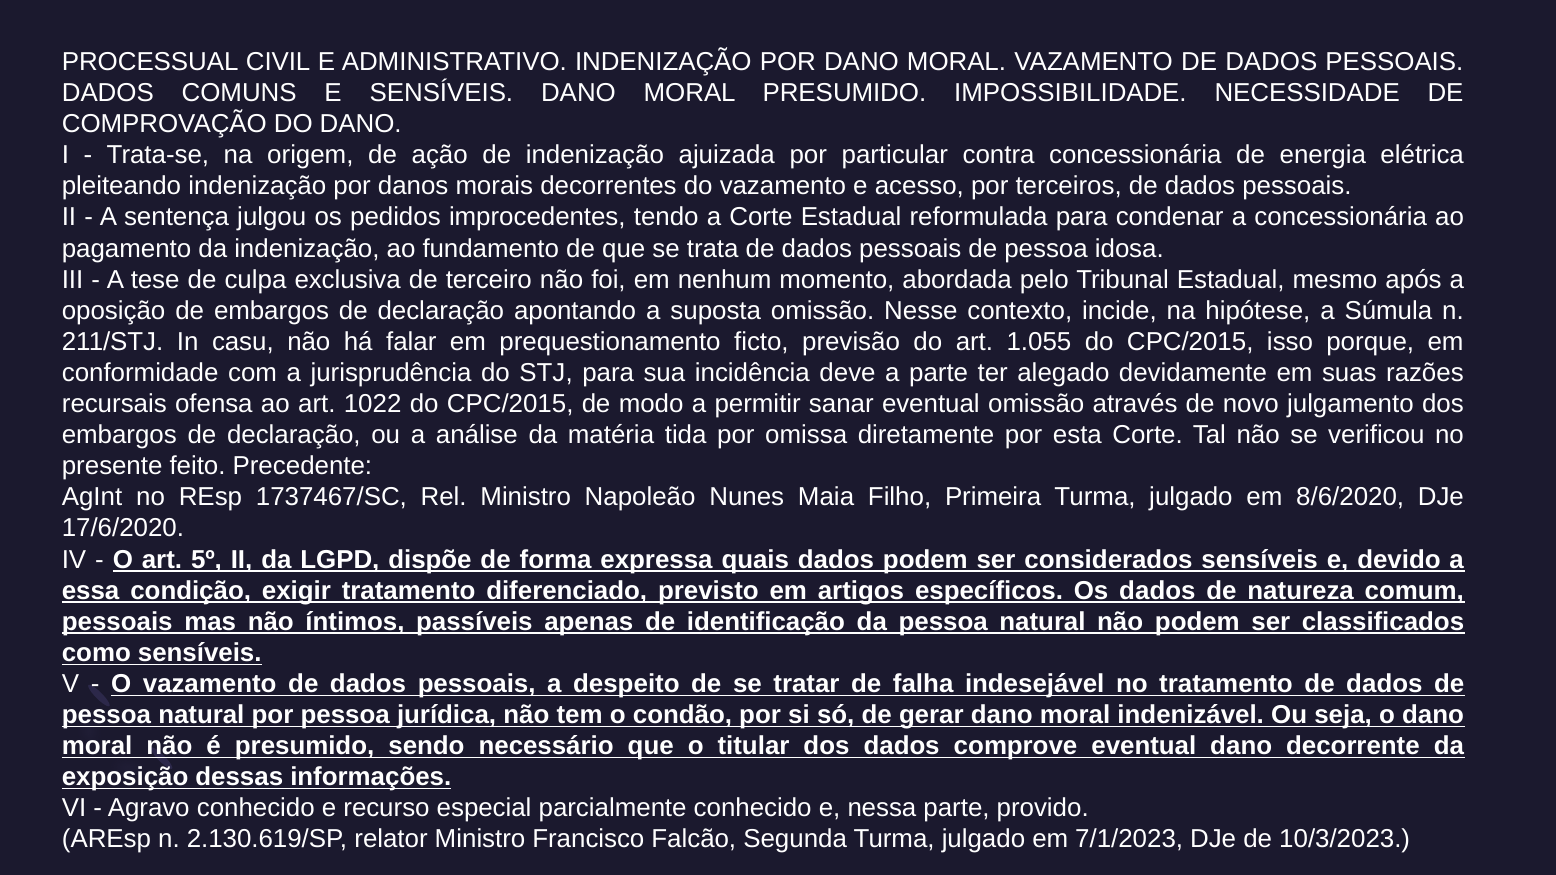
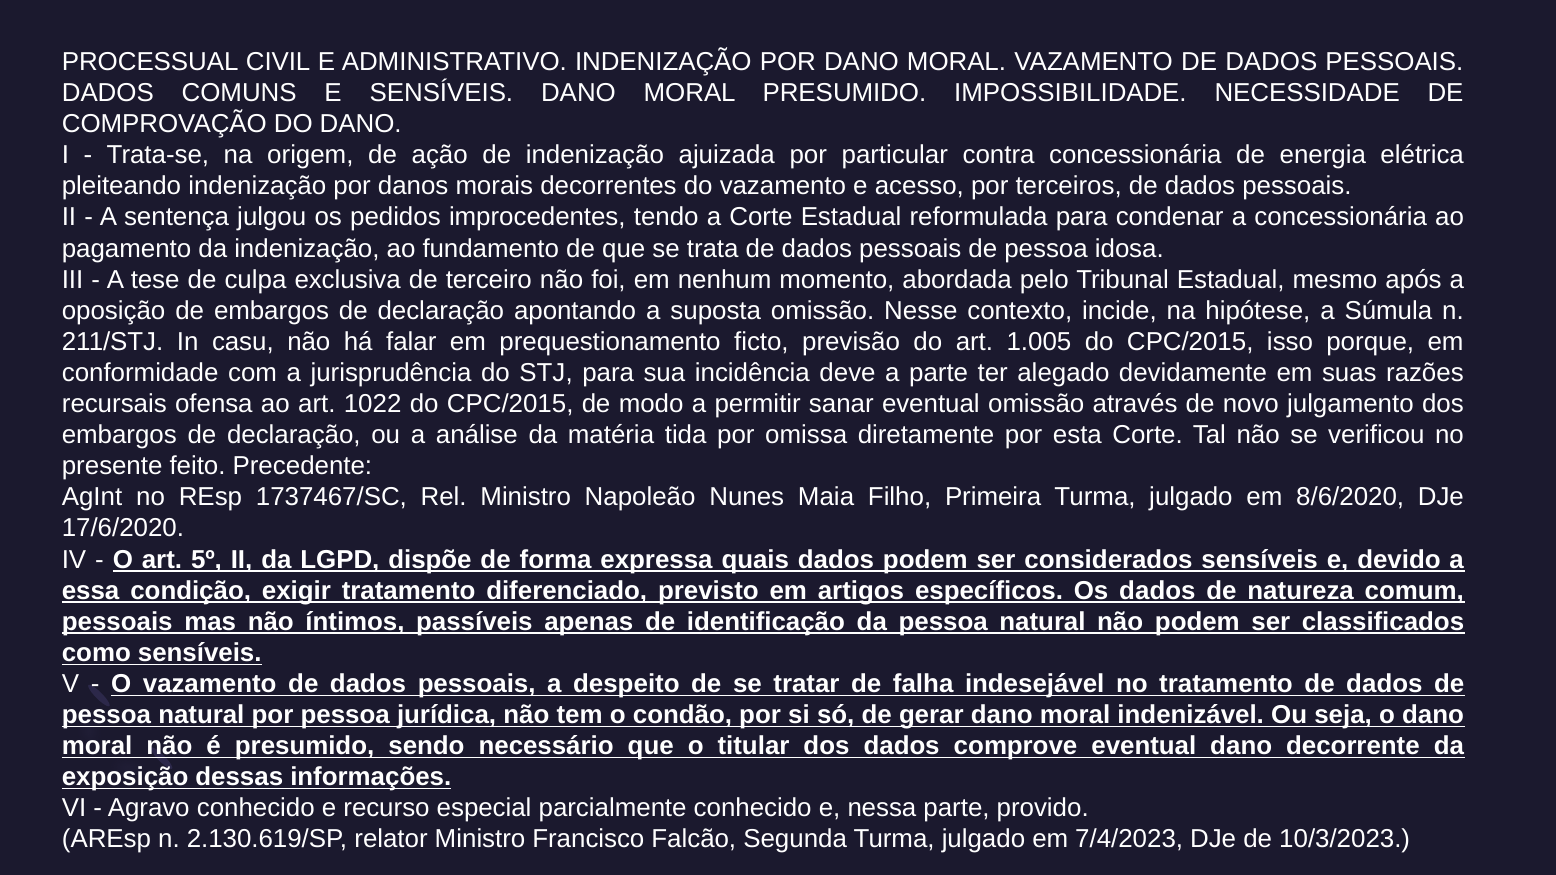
1.055: 1.055 -> 1.005
7/1/2023: 7/1/2023 -> 7/4/2023
